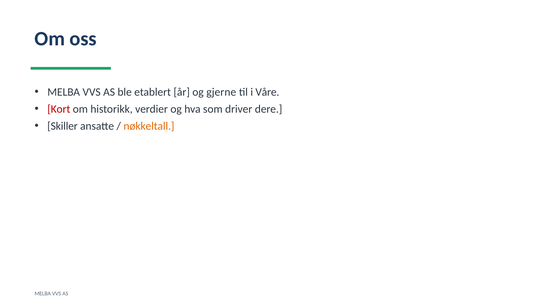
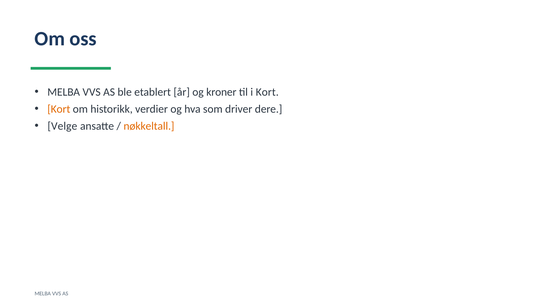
gjerne: gjerne -> kroner
i Våre: Våre -> Kort
Kort at (59, 109) colour: red -> orange
Skiller: Skiller -> Velge
